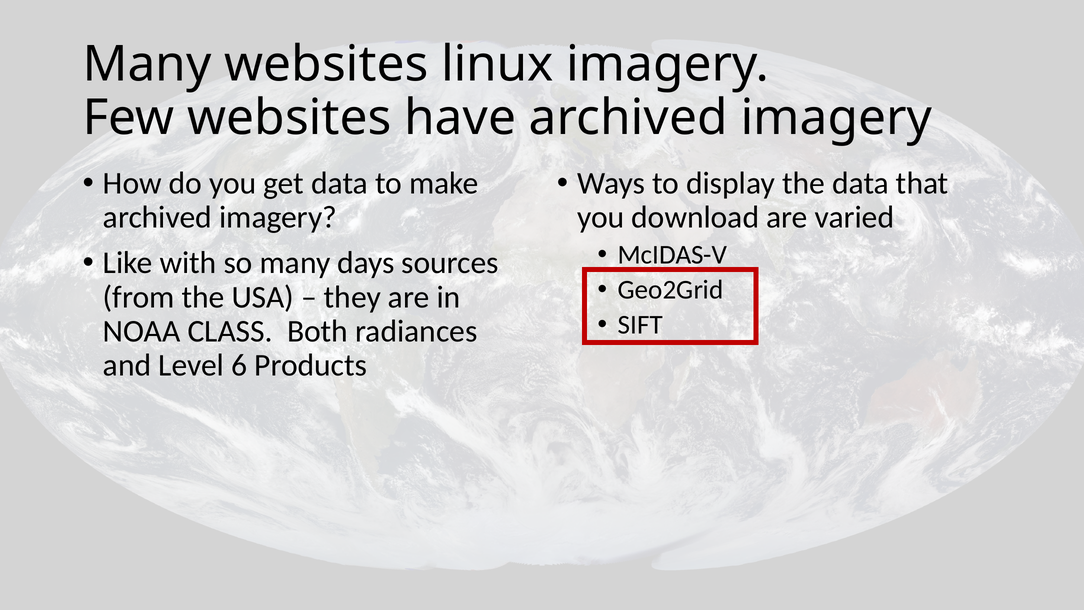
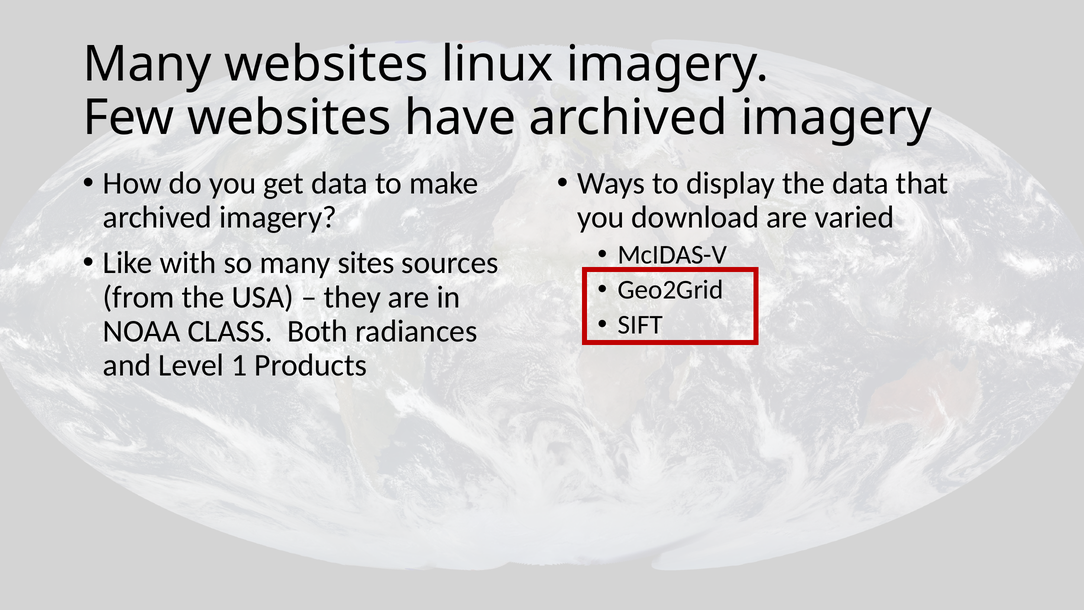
days: days -> sites
6: 6 -> 1
